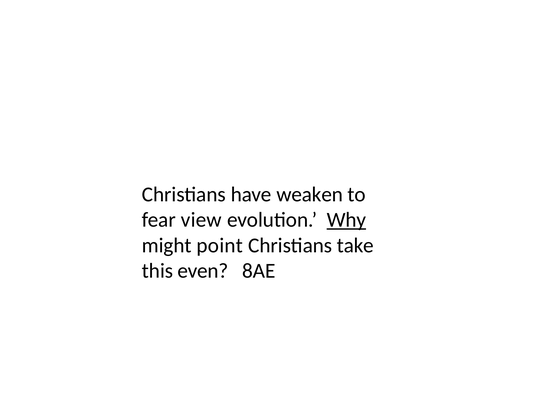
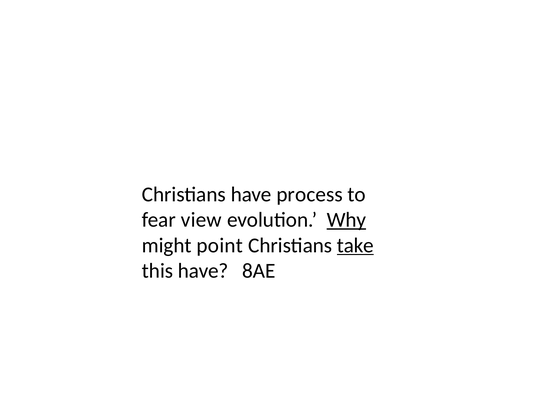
weaken: weaken -> process
take underline: none -> present
this even: even -> have
